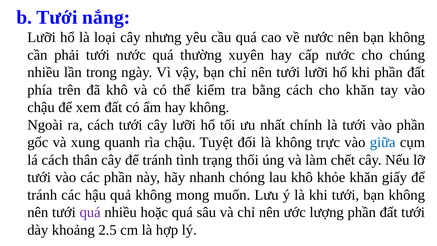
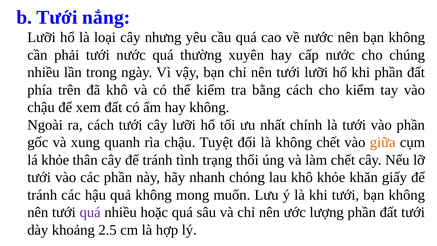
cho khăn: khăn -> kiểm
không trực: trực -> chết
giữa colour: blue -> orange
lá cách: cách -> khỏe
